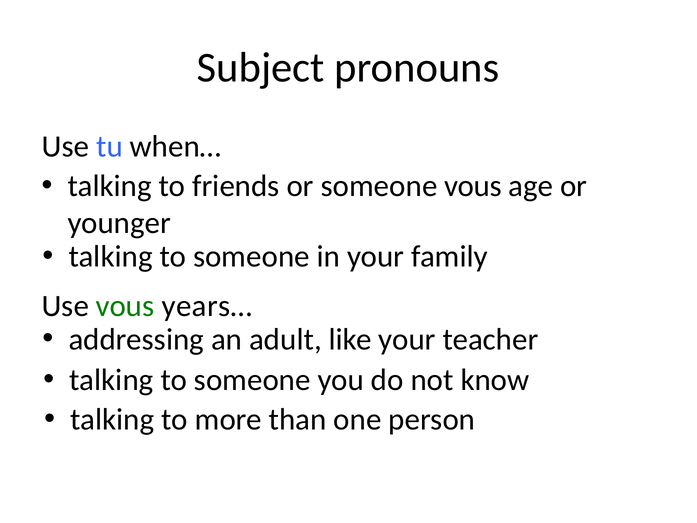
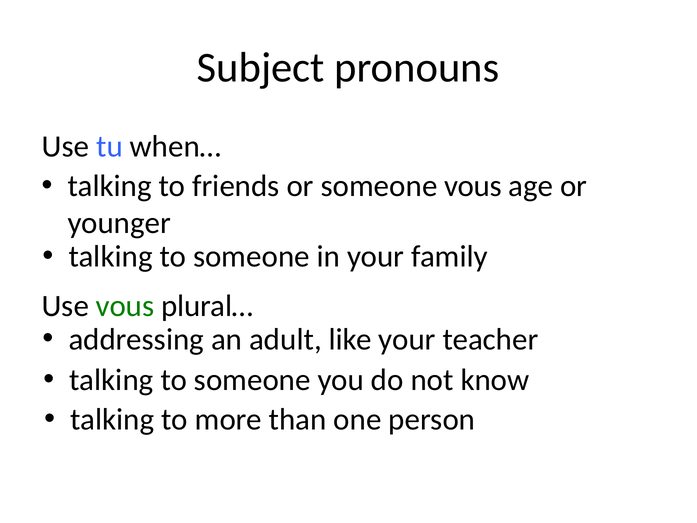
years…: years… -> plural…
